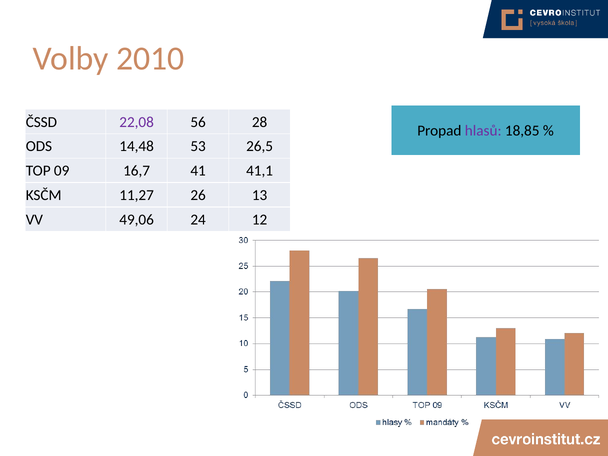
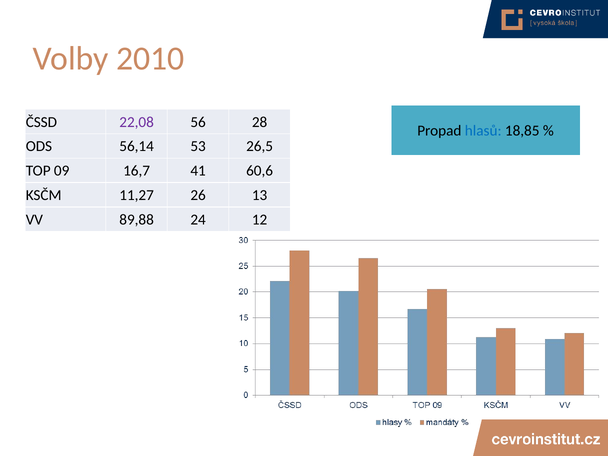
hlasů colour: purple -> blue
14,48: 14,48 -> 56,14
41,1: 41,1 -> 60,6
49,06: 49,06 -> 89,88
